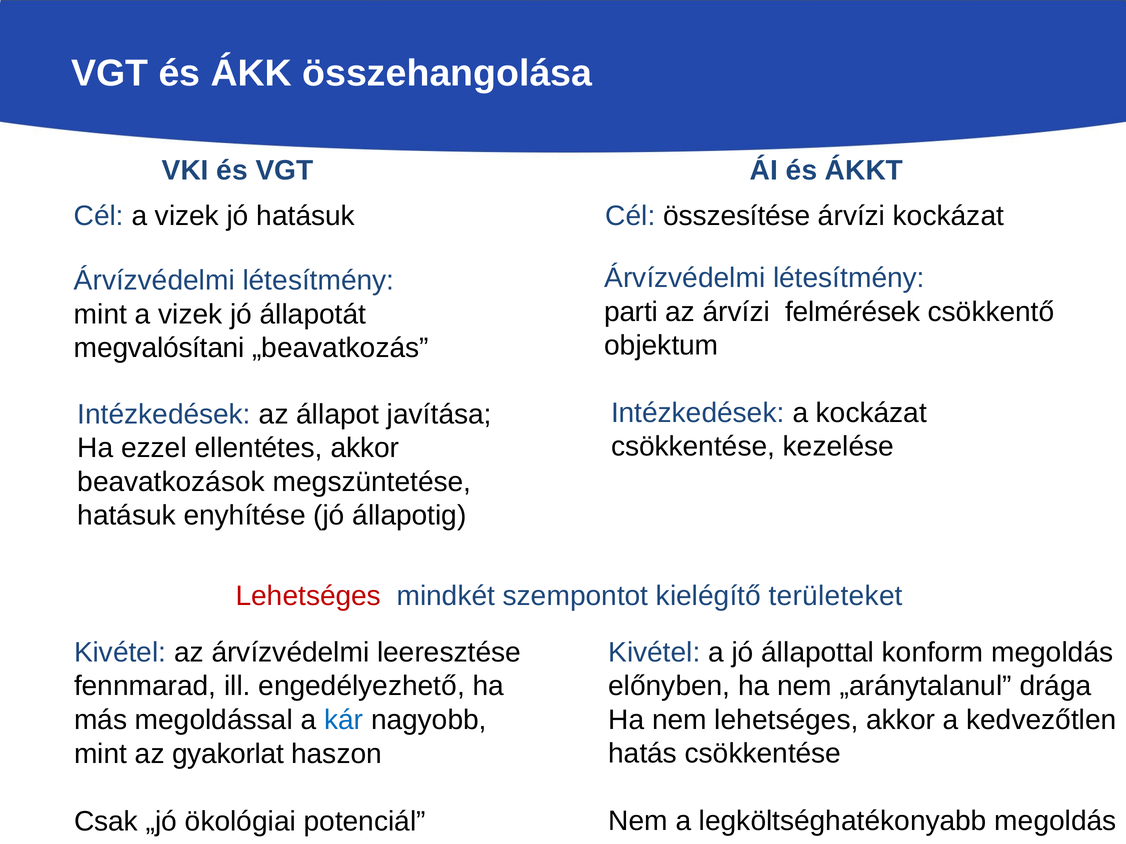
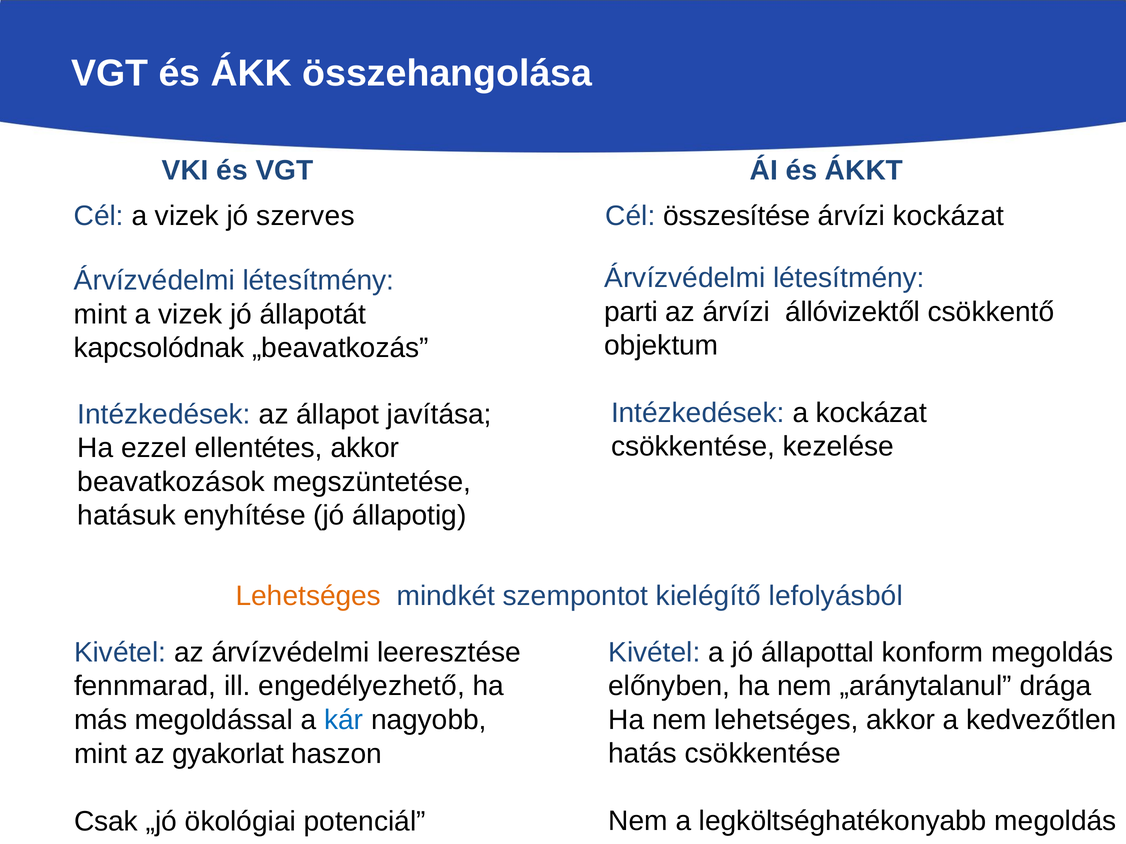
jó hatásuk: hatásuk -> szerves
felmérések: felmérések -> állóvizektől
megvalósítani: megvalósítani -> kapcsolódnak
Lehetséges at (308, 596) colour: red -> orange
területeket: területeket -> lefolyásból
